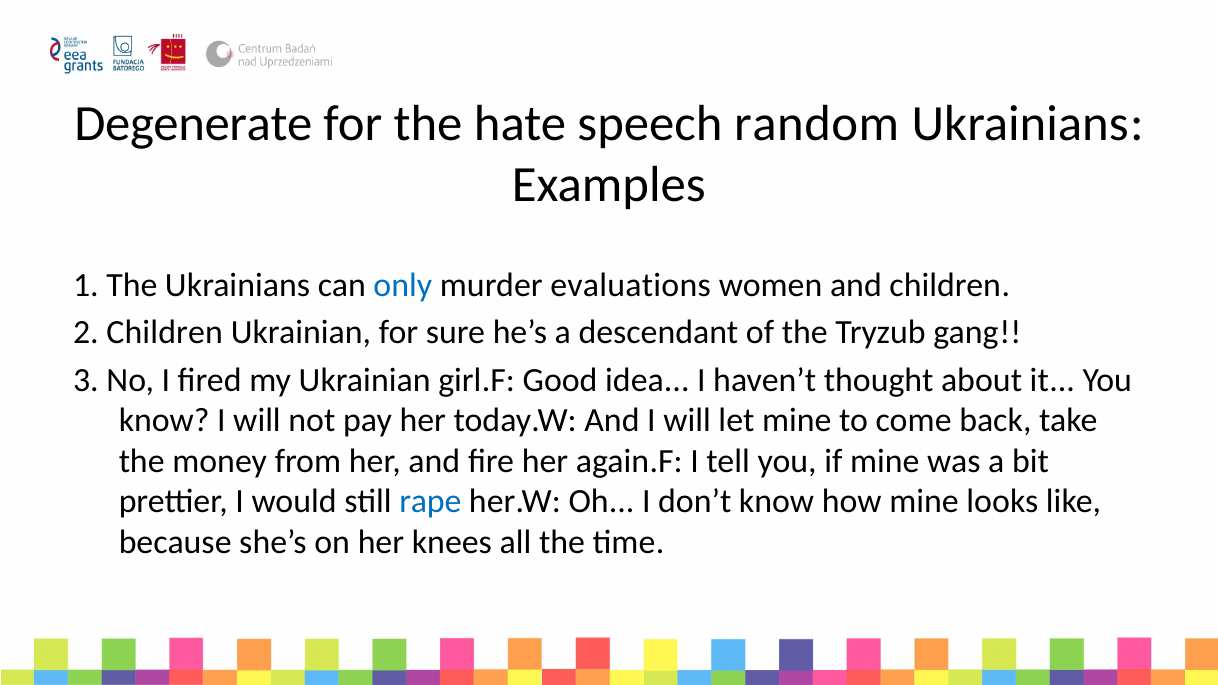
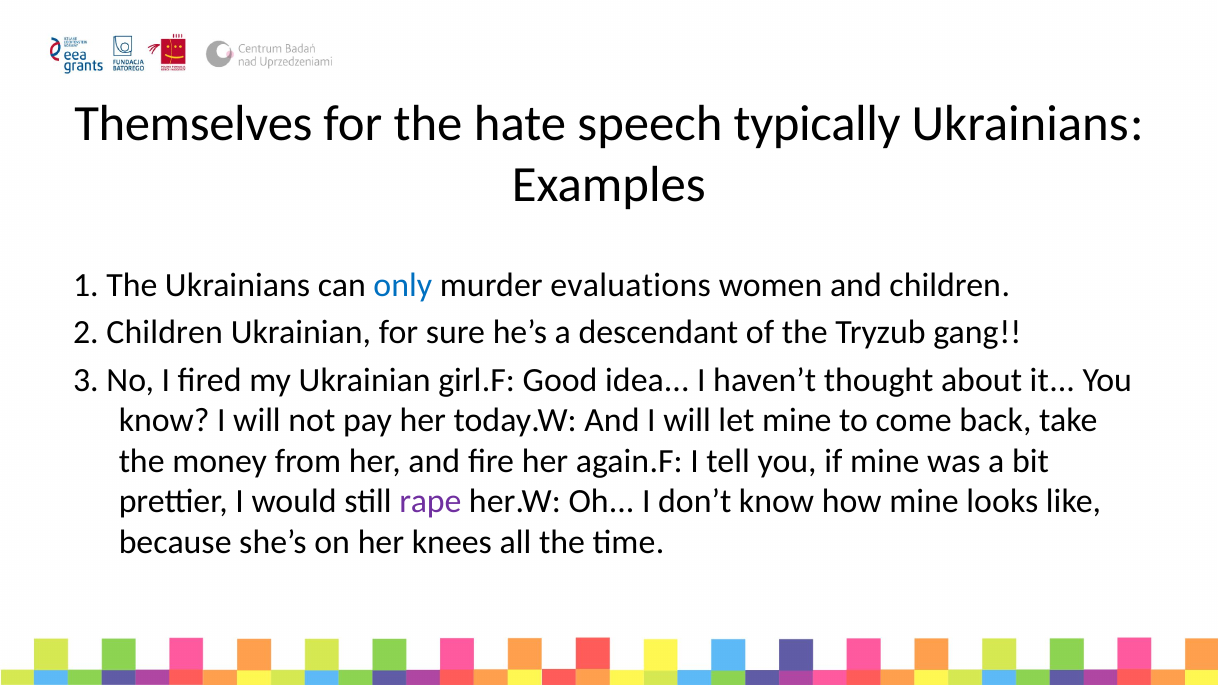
Degenerate: Degenerate -> Themselves
random: random -> typically
rape colour: blue -> purple
